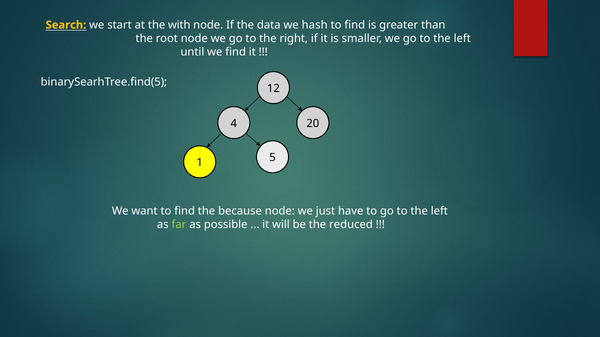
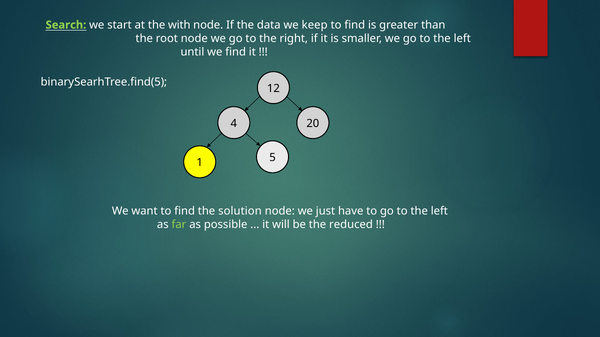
Search colour: yellow -> light green
hash: hash -> keep
because: because -> solution
